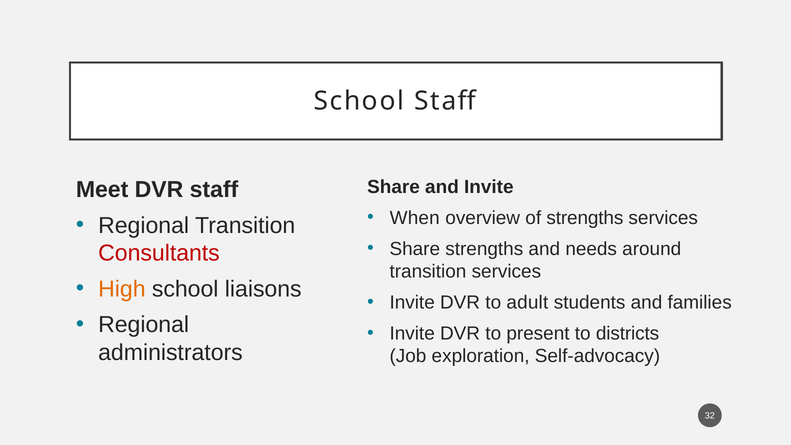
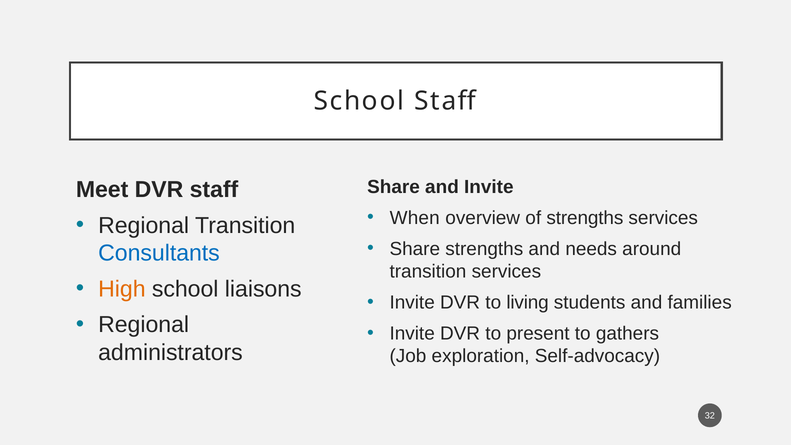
Consultants colour: red -> blue
adult: adult -> living
districts: districts -> gathers
